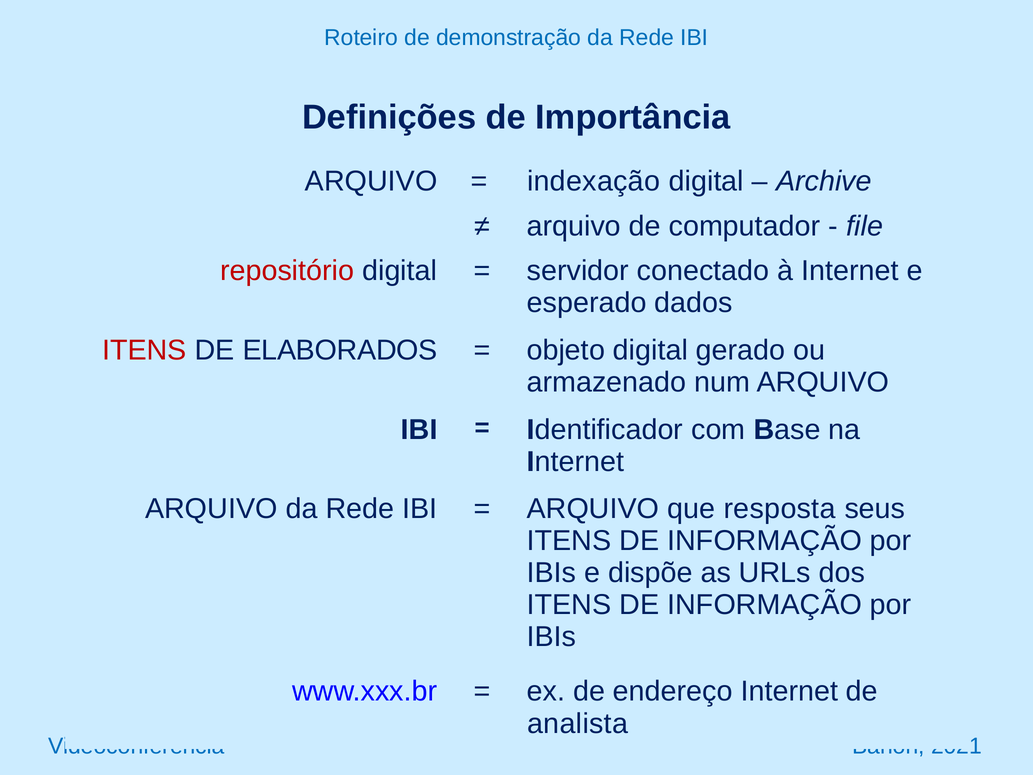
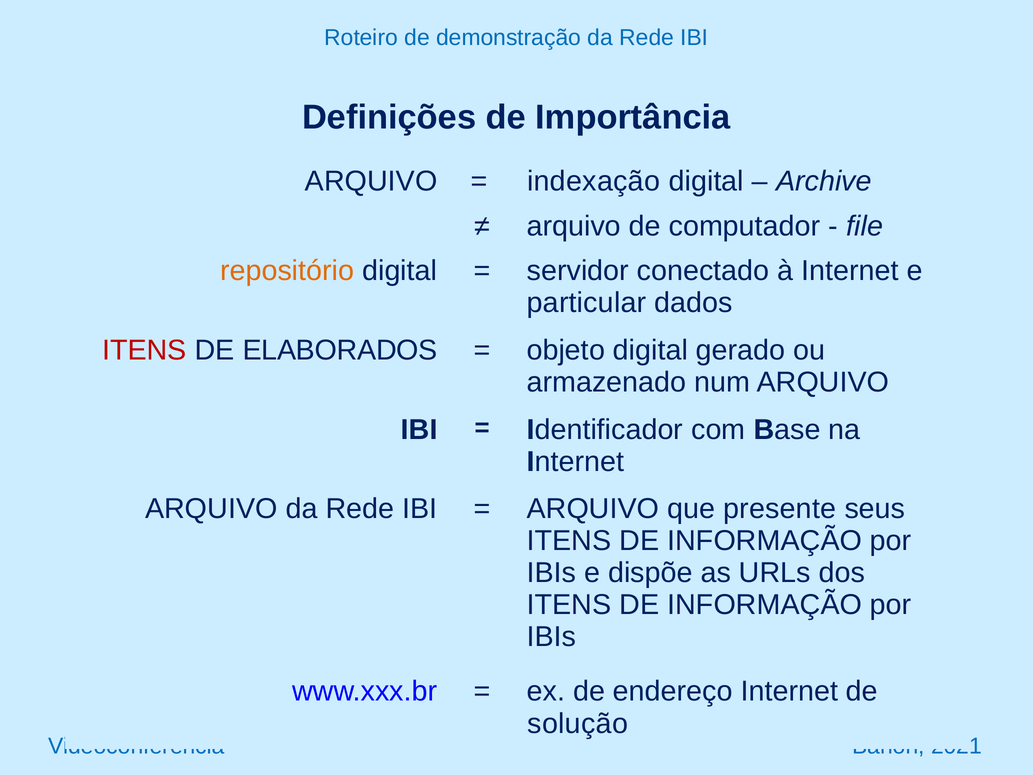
repositório colour: red -> orange
esperado: esperado -> particular
resposta: resposta -> presente
analista: analista -> solução
